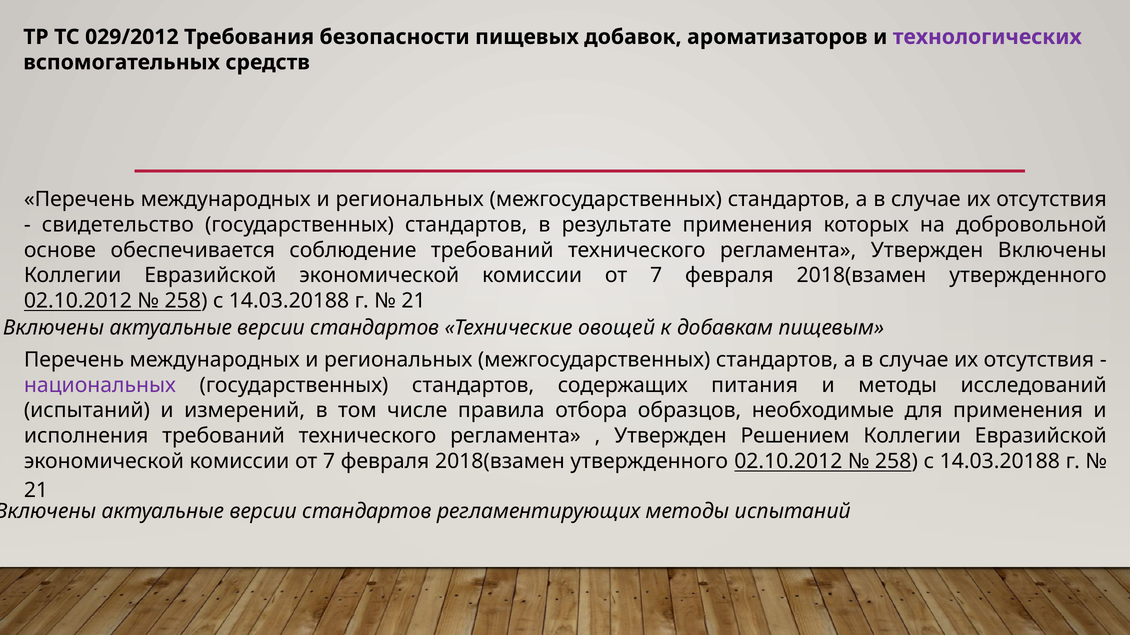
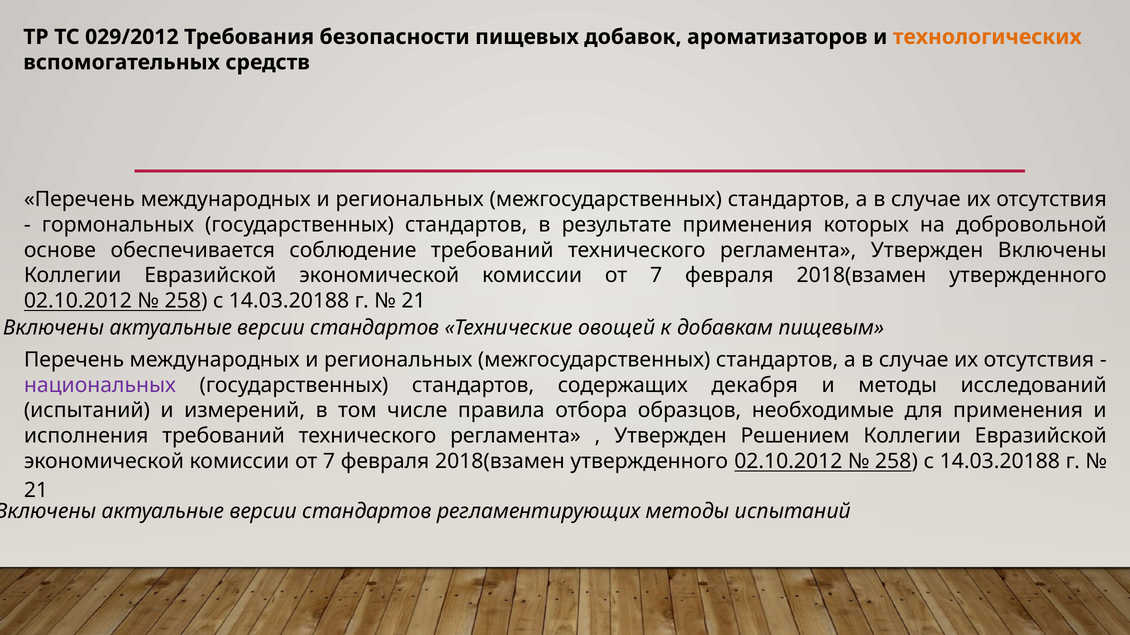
технологических colour: purple -> orange
свидетельство: свидетельство -> гормональных
питания: питания -> декабря
